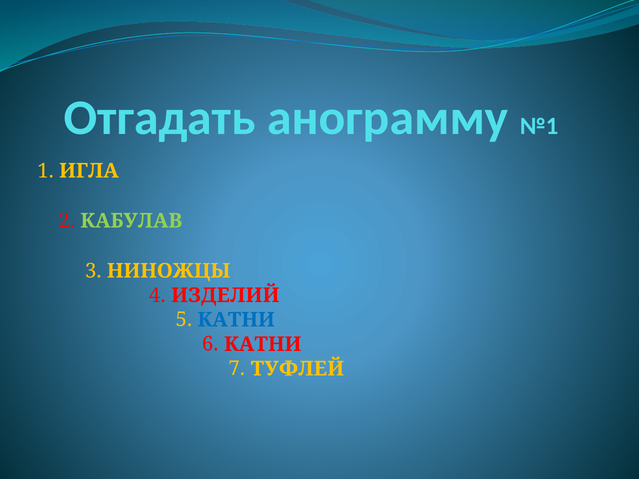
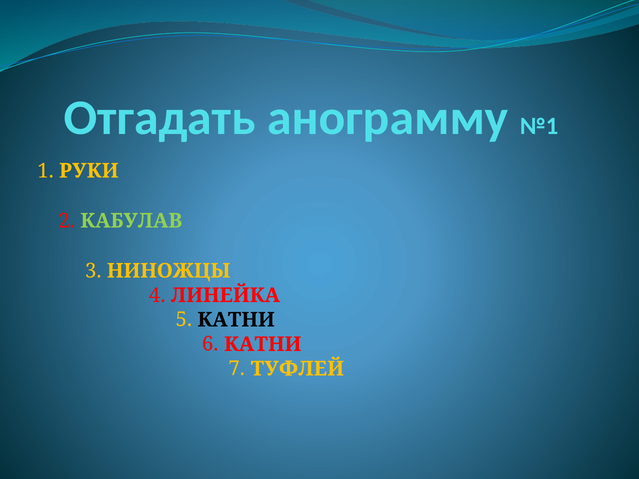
ИГЛА: ИГЛА -> РУКИ
ИЗДЕЛИЙ: ИЗДЕЛИЙ -> ЛИНЕЙКА
КАТНИ at (236, 320) colour: blue -> black
